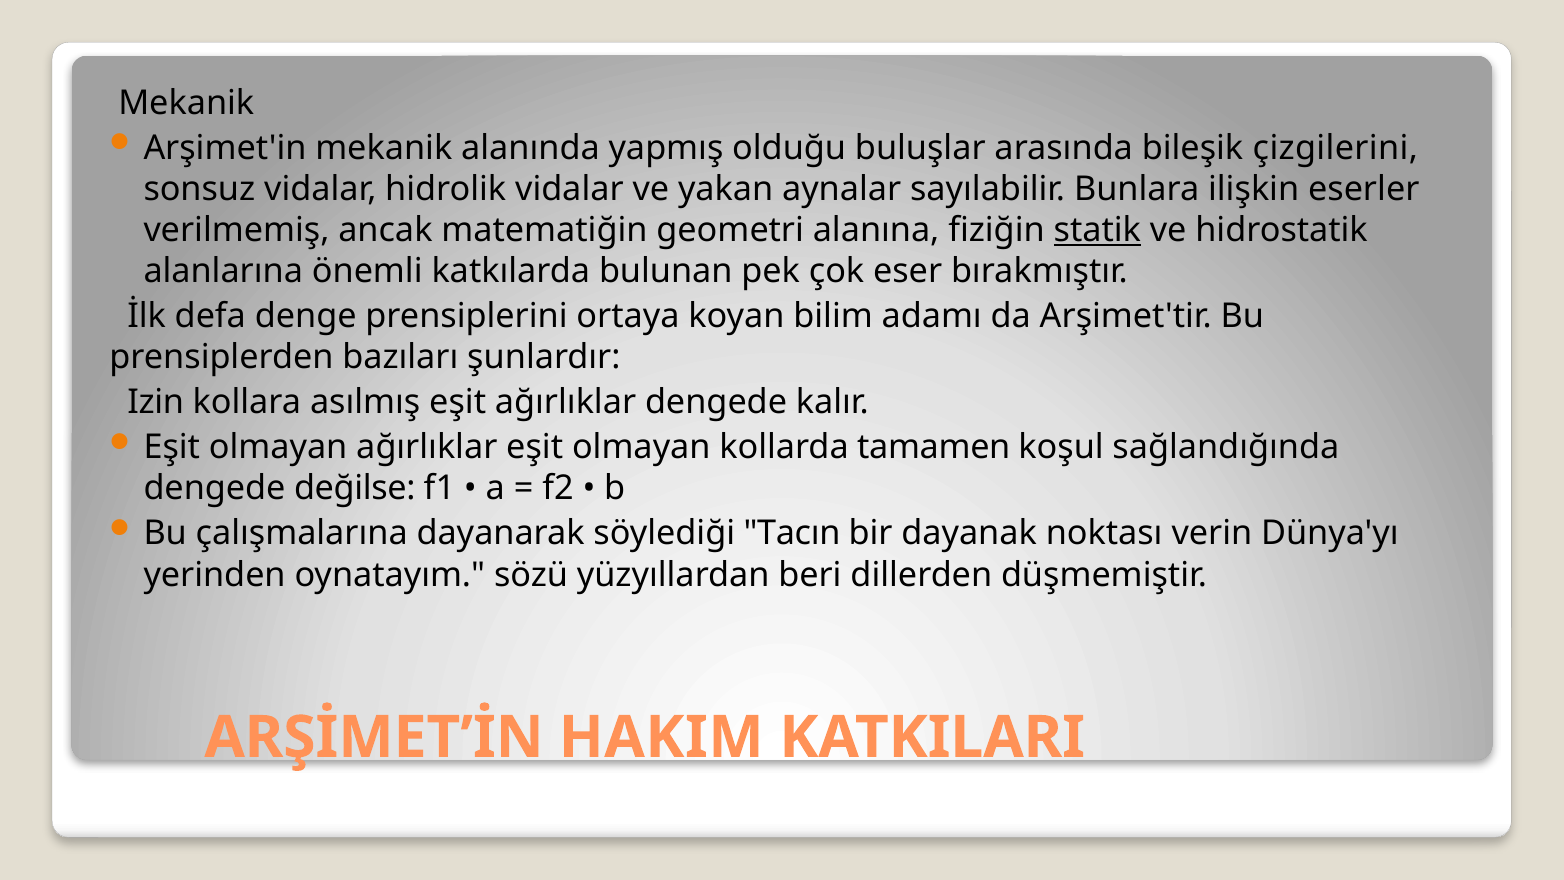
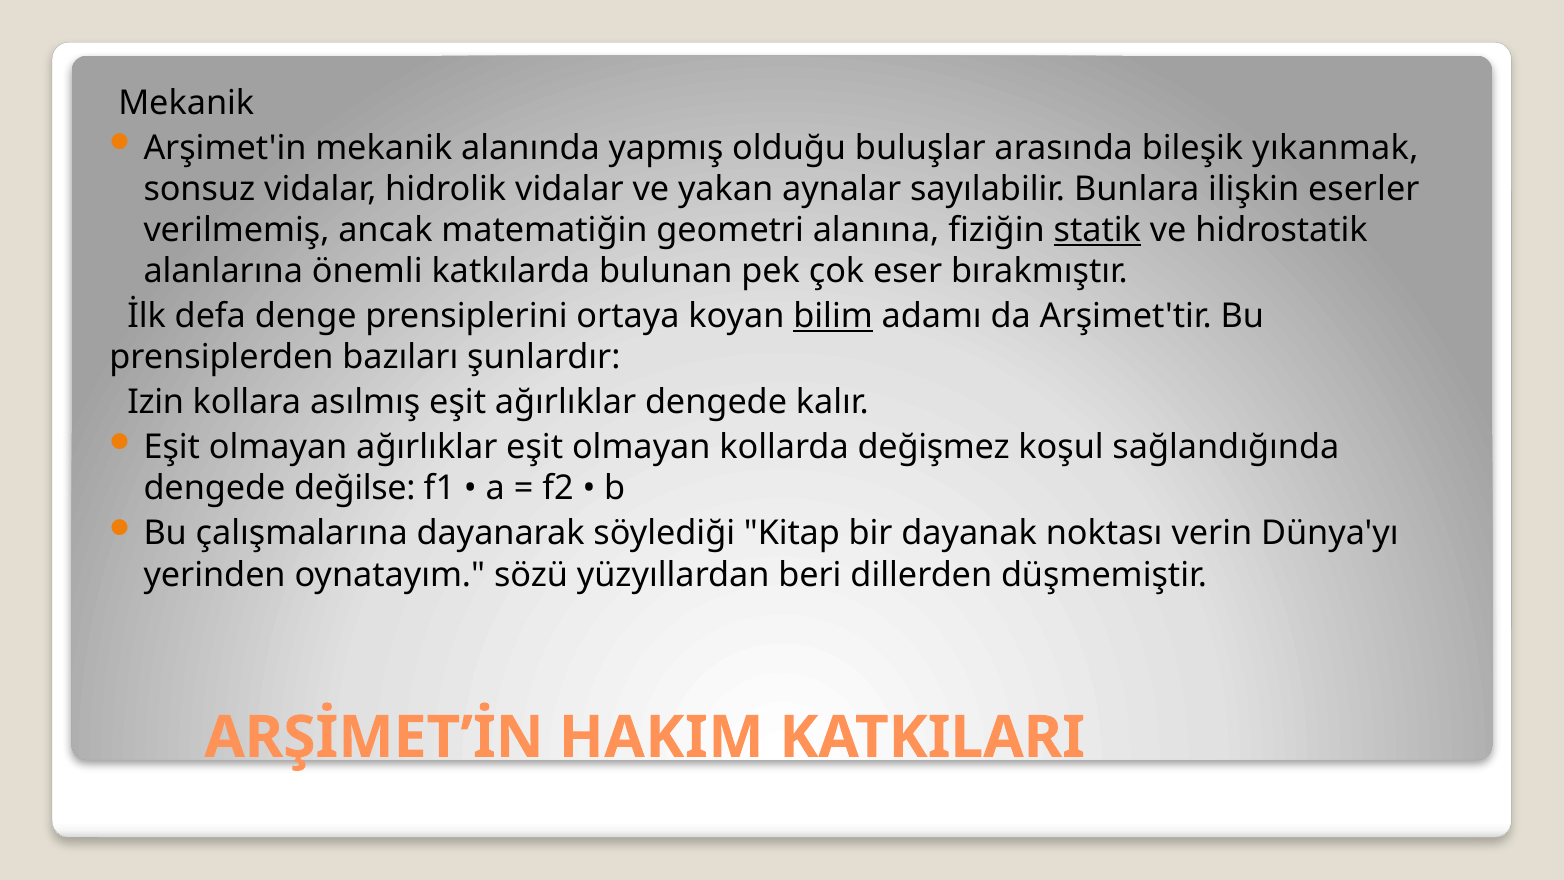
çizgilerini: çizgilerini -> yıkanmak
bilim underline: none -> present
tamamen: tamamen -> değişmez
Tacın: Tacın -> Kitap
